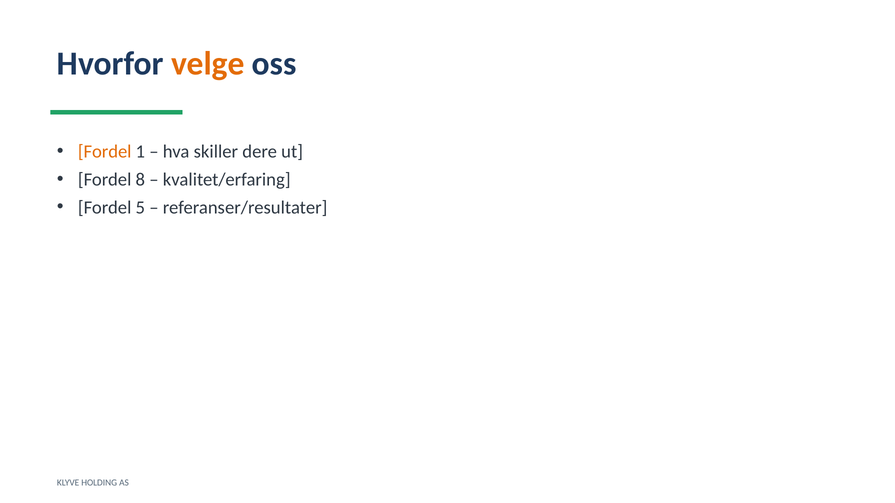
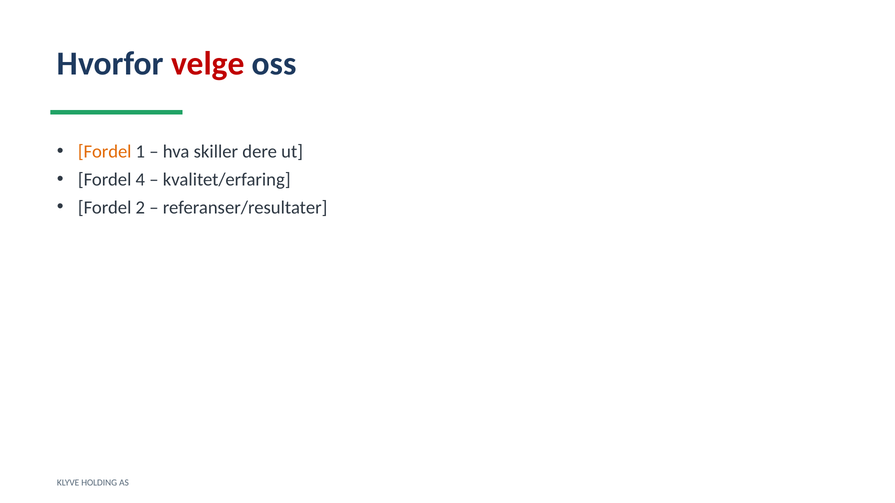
velge colour: orange -> red
8: 8 -> 4
5: 5 -> 2
